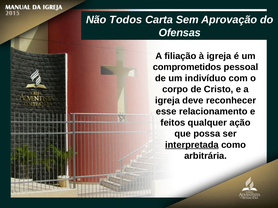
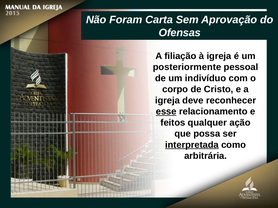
Todos: Todos -> Foram
comprometidos: comprometidos -> posteriormente
esse underline: none -> present
